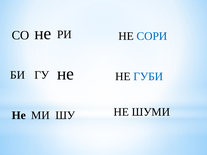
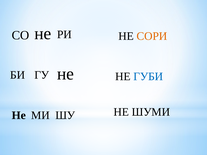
СОРИ colour: blue -> orange
